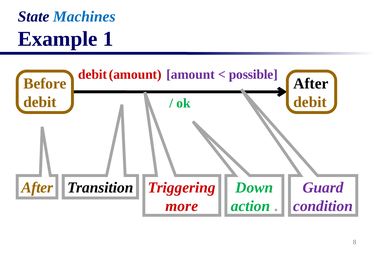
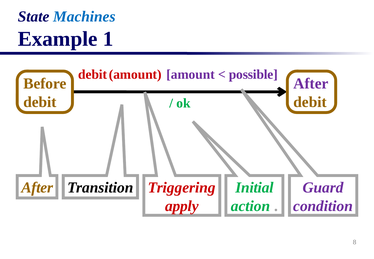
After at (311, 84) colour: black -> purple
Down: Down -> Initial
more: more -> apply
